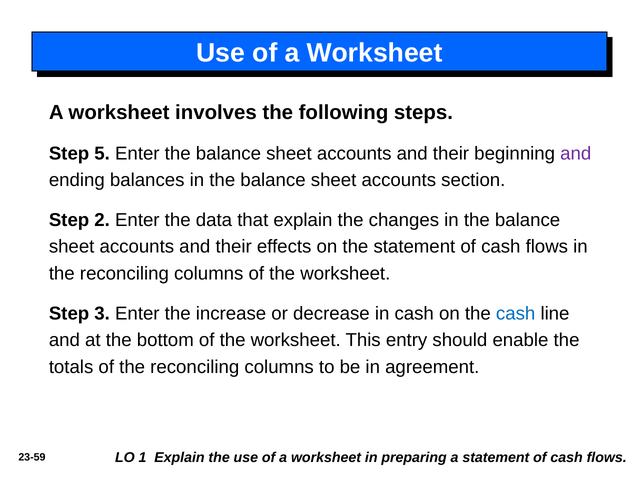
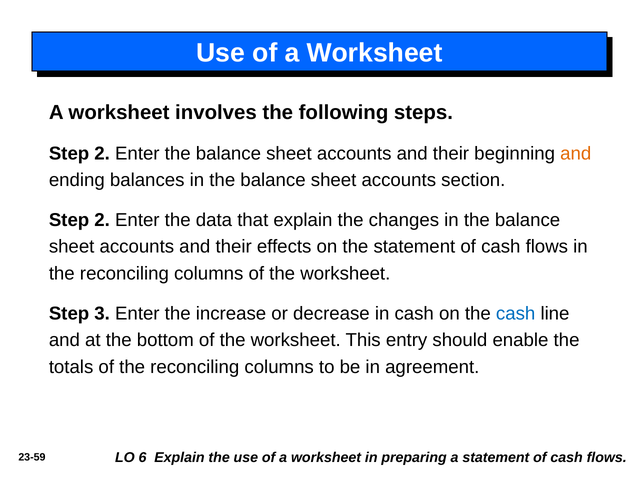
5 at (102, 153): 5 -> 2
and at (576, 153) colour: purple -> orange
1: 1 -> 6
